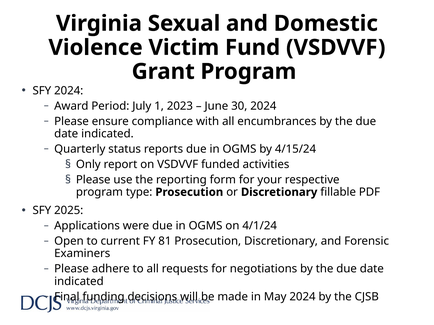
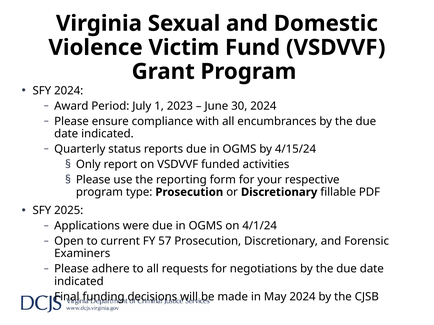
81: 81 -> 57
